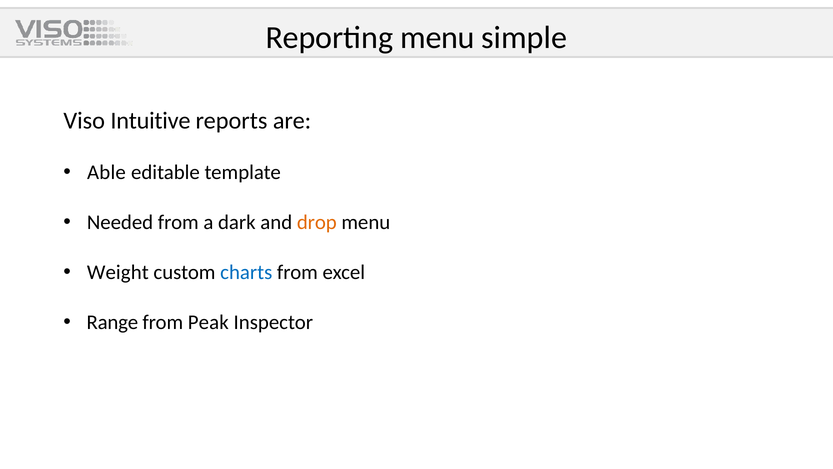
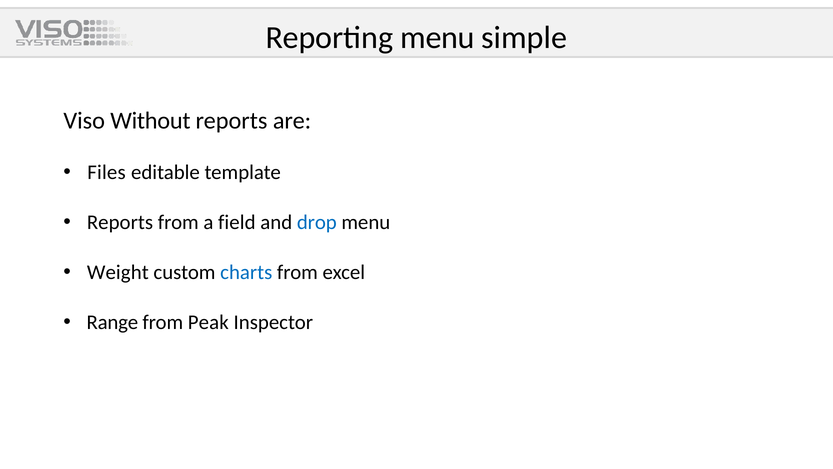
Intuitive: Intuitive -> Without
Able: Able -> Files
Needed at (120, 222): Needed -> Reports
dark: dark -> field
drop colour: orange -> blue
